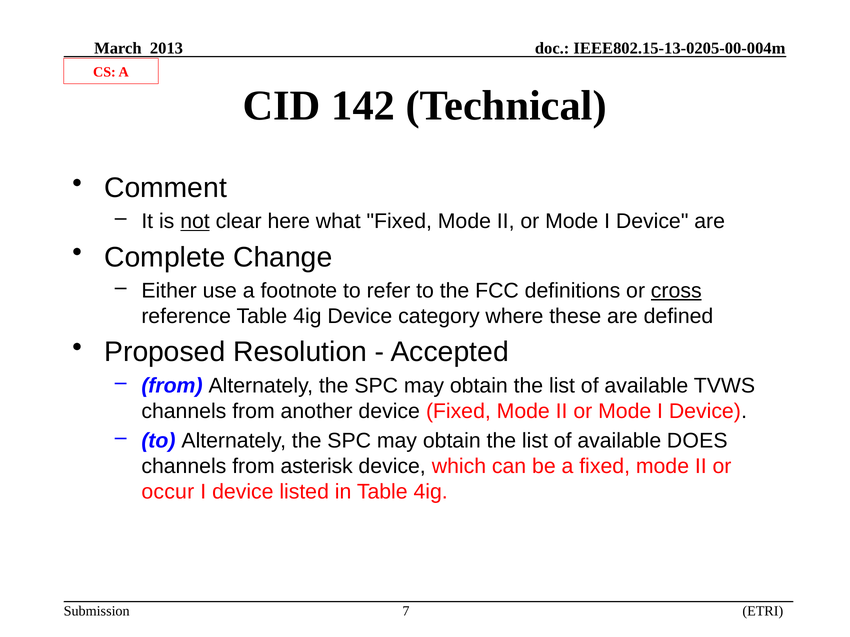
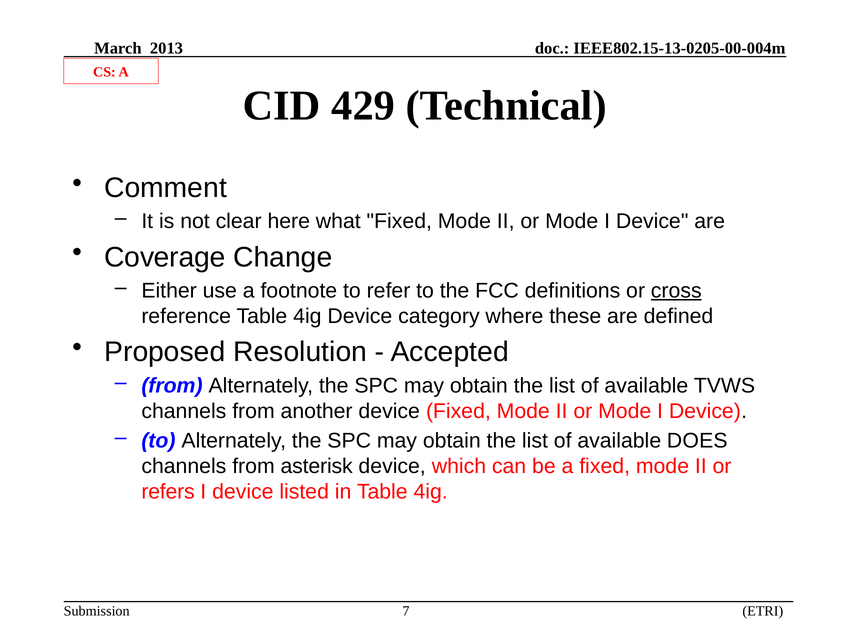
142: 142 -> 429
not underline: present -> none
Complete: Complete -> Coverage
occur: occur -> refers
